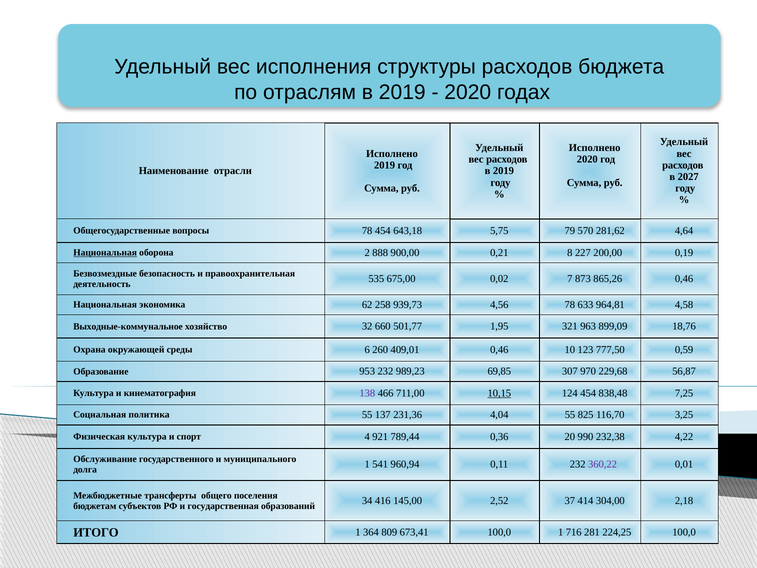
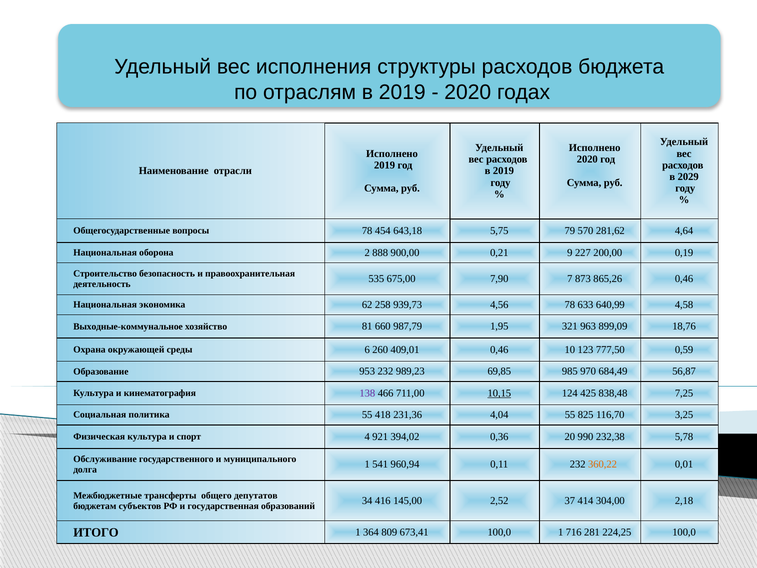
2027: 2027 -> 2029
Национальная at (105, 252) underline: present -> none
8: 8 -> 9
Безвозмездные: Безвозмездные -> Строительство
0,02: 0,02 -> 7,90
964,81: 964,81 -> 640,99
32: 32 -> 81
501,77: 501,77 -> 987,79
307: 307 -> 985
229,68: 229,68 -> 684,49
124 454: 454 -> 425
137: 137 -> 418
789,44: 789,44 -> 394,02
4,22: 4,22 -> 5,78
360,22 colour: purple -> orange
поселения: поселения -> депутатов
